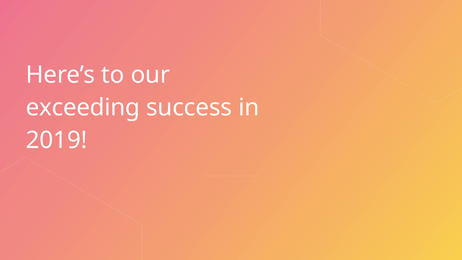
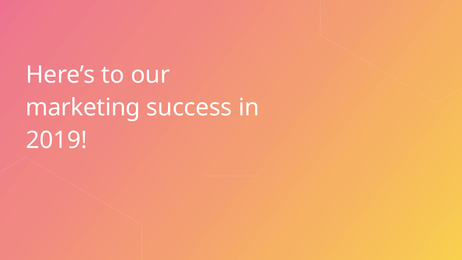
exceeding: exceeding -> marketing
